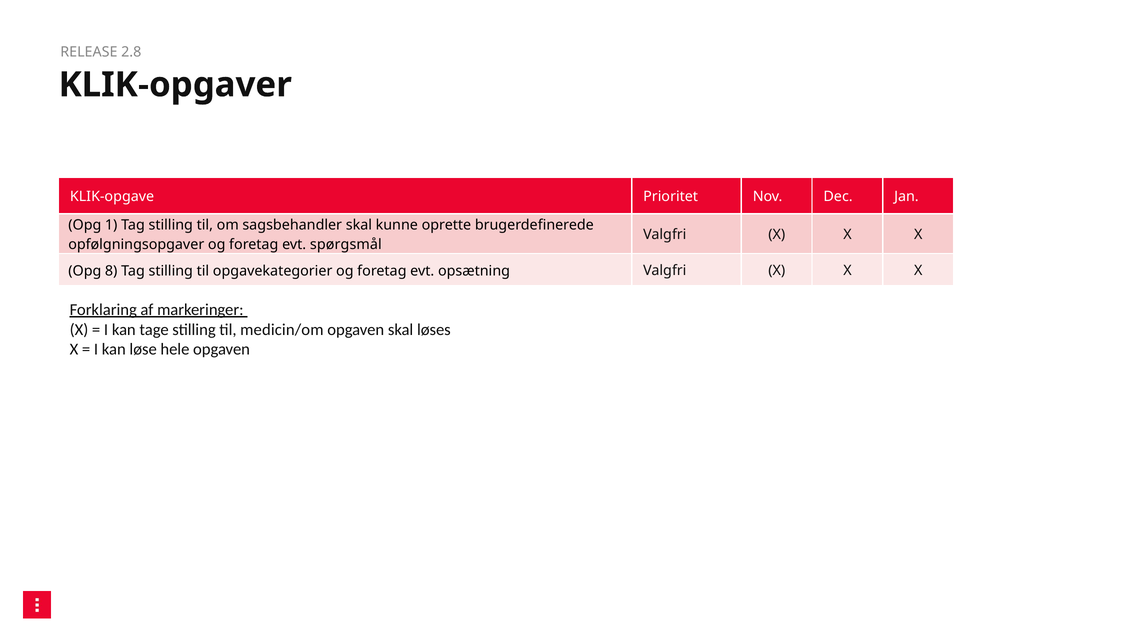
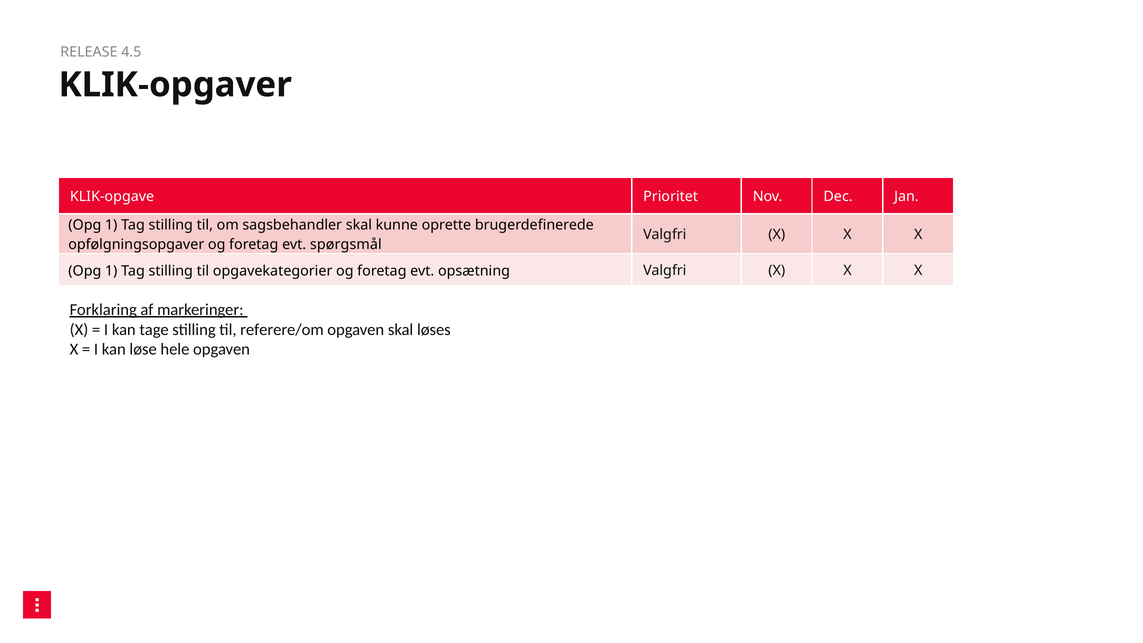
2.8: 2.8 -> 4.5
8 at (111, 271): 8 -> 1
medicin/om: medicin/om -> referere/om
